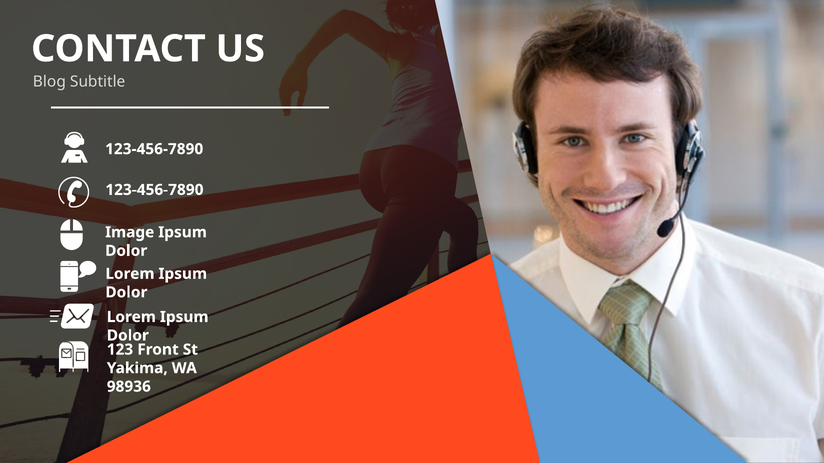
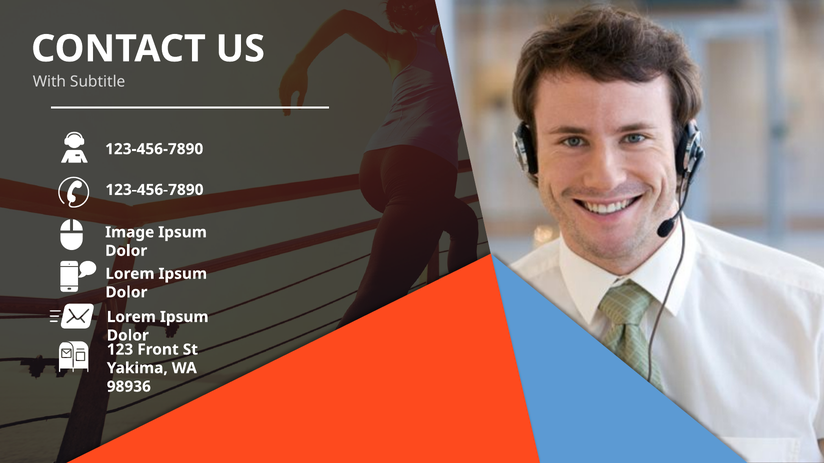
Blog: Blog -> With
